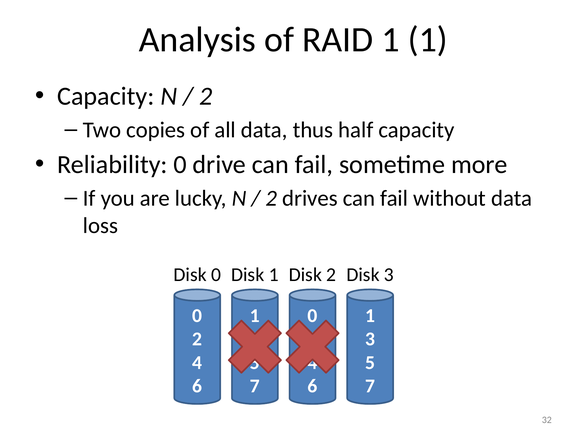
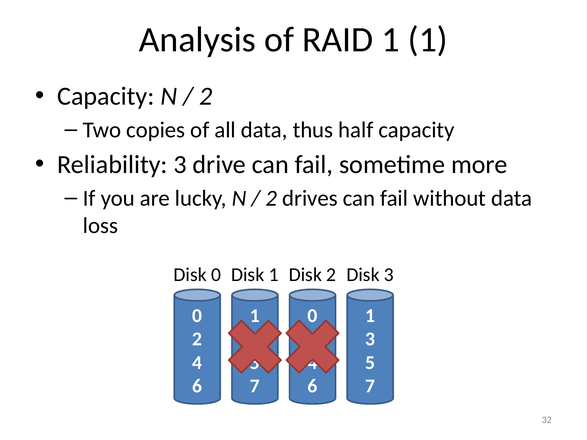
Reliability 0: 0 -> 3
